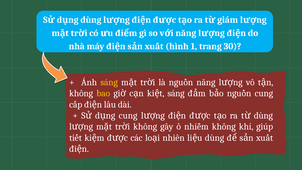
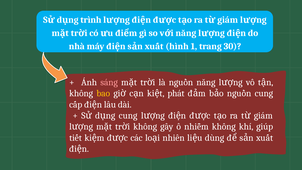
dùng at (91, 20): dùng -> trình
sáng at (109, 82) colour: yellow -> pink
sáng at (176, 93): sáng -> phát
dùng at (263, 116): dùng -> giám
